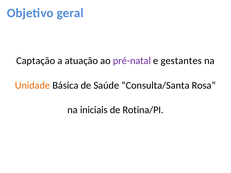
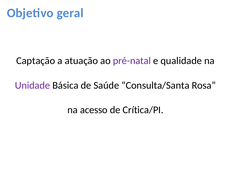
gestantes: gestantes -> qualidade
Unidade colour: orange -> purple
iniciais: iniciais -> acesso
Rotina/PI: Rotina/PI -> Crítica/PI
